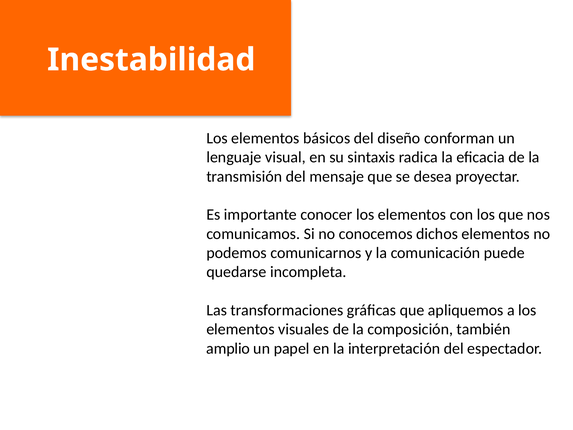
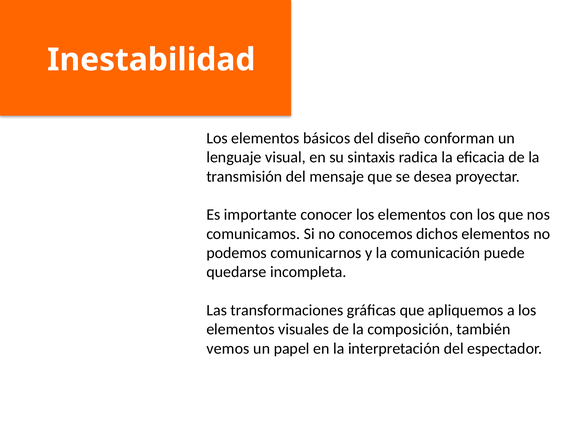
amplio: amplio -> vemos
